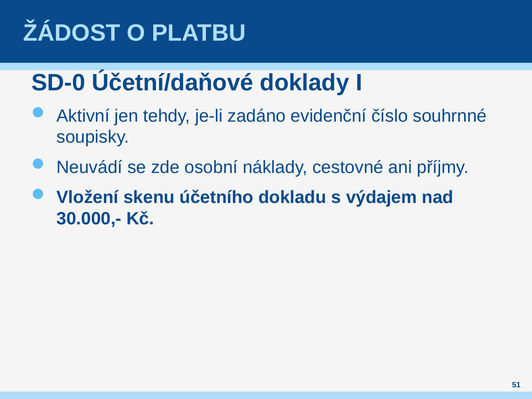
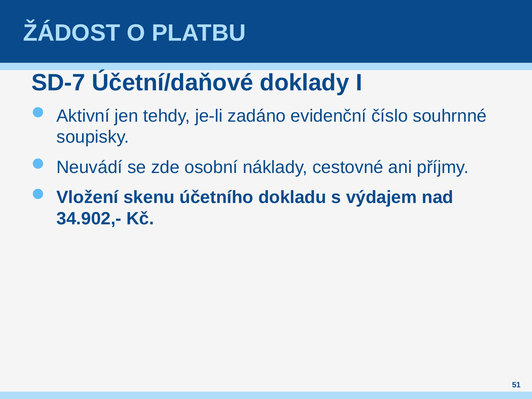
SD-0: SD-0 -> SD-7
30.000,-: 30.000,- -> 34.902,-
